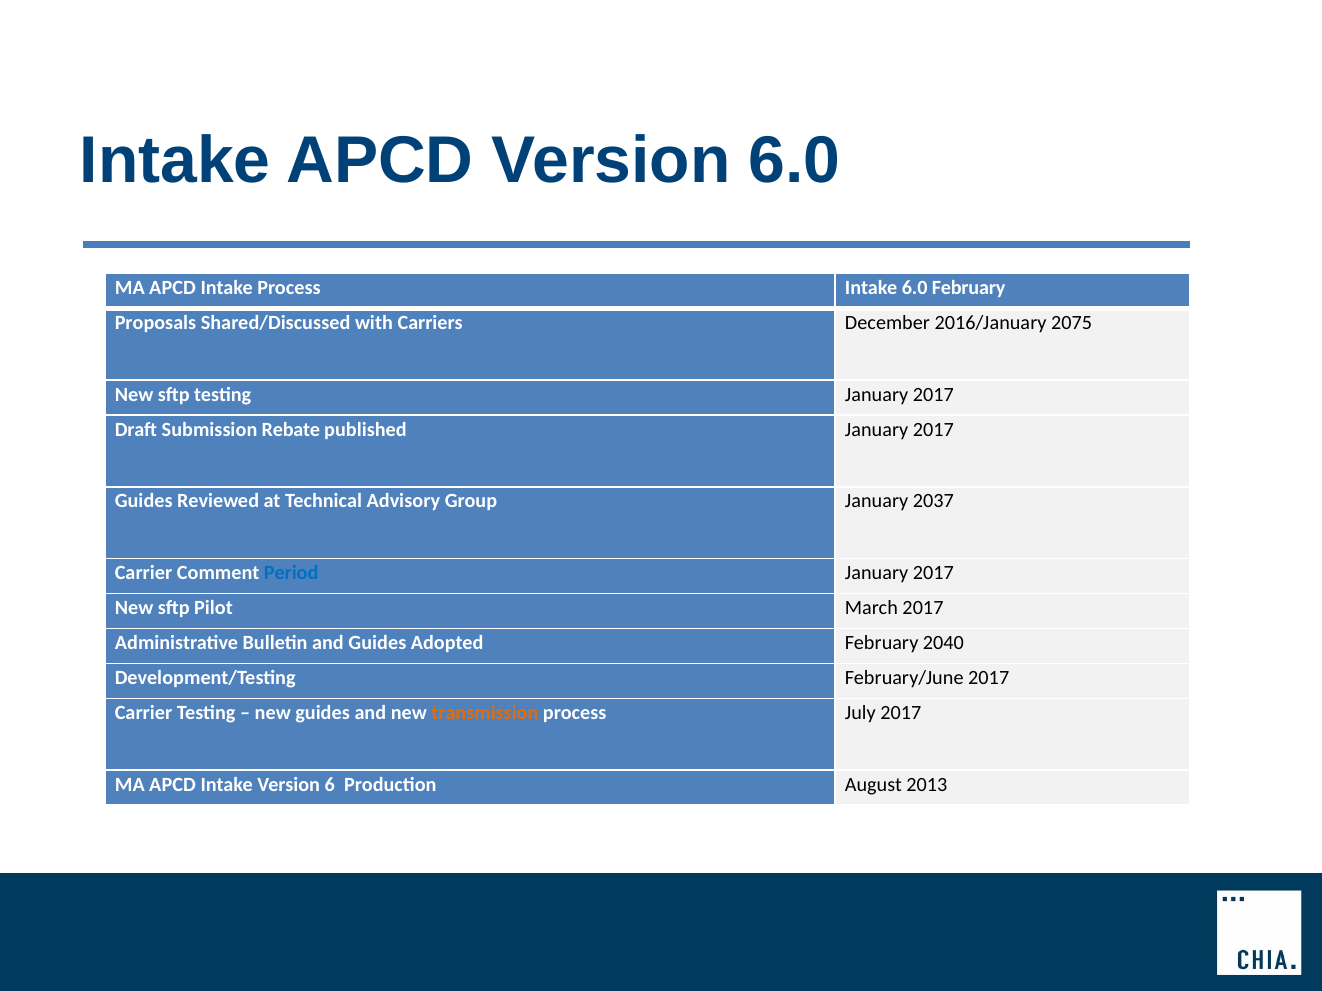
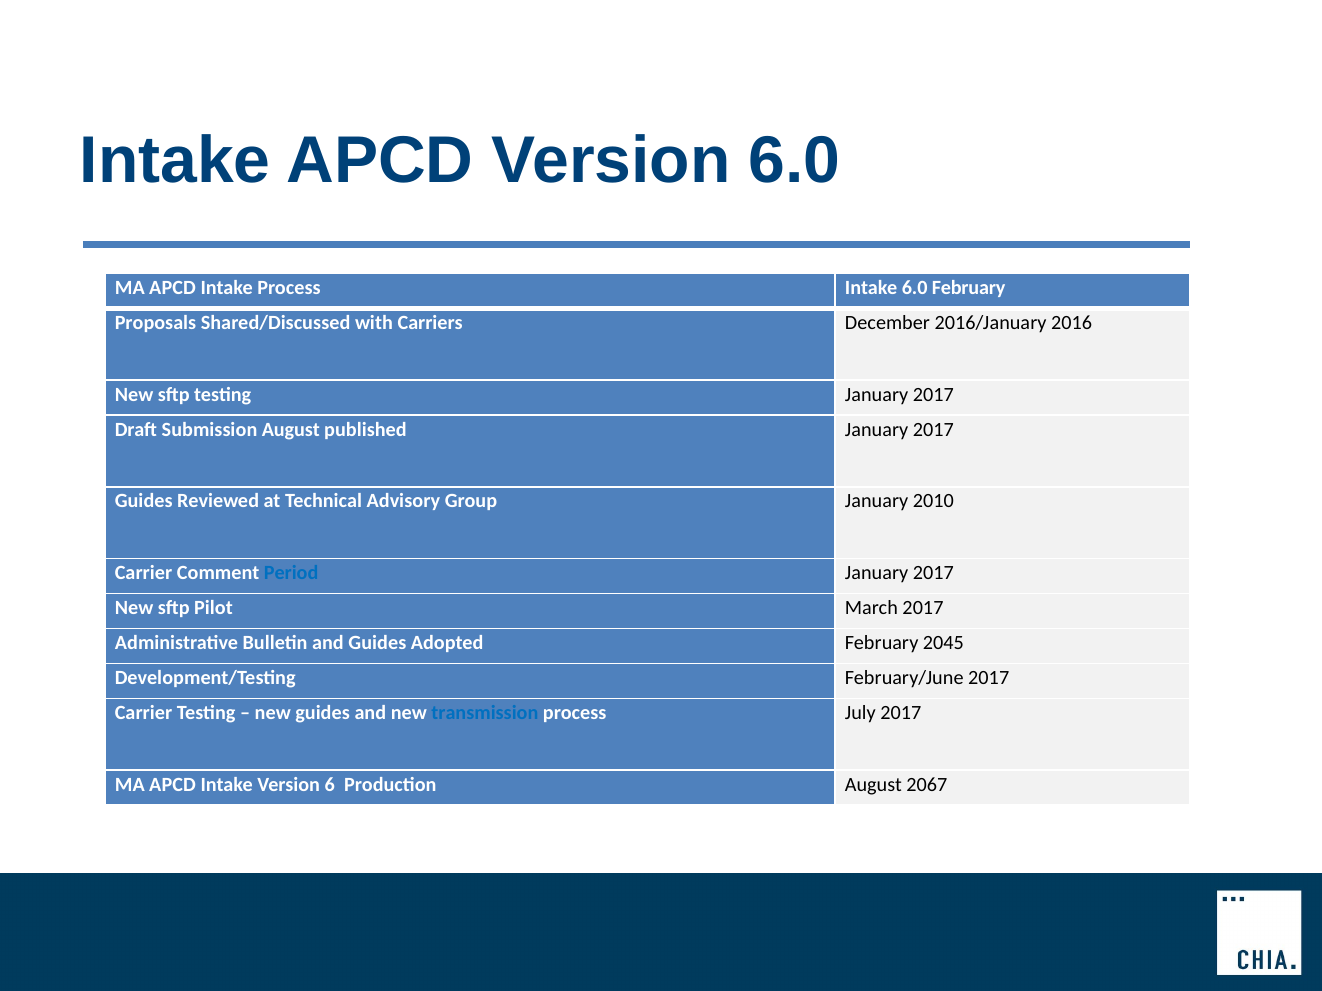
2075: 2075 -> 2016
Submission Rebate: Rebate -> August
2037: 2037 -> 2010
2040: 2040 -> 2045
transmission colour: orange -> blue
2013: 2013 -> 2067
